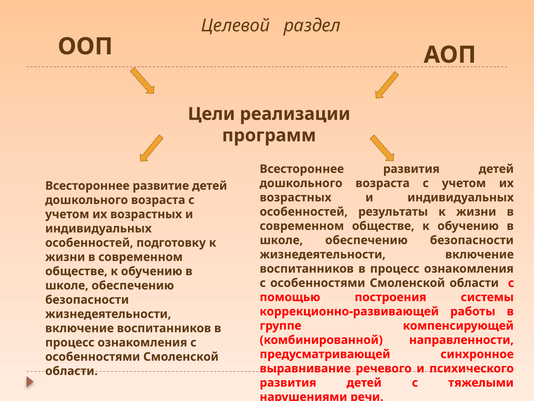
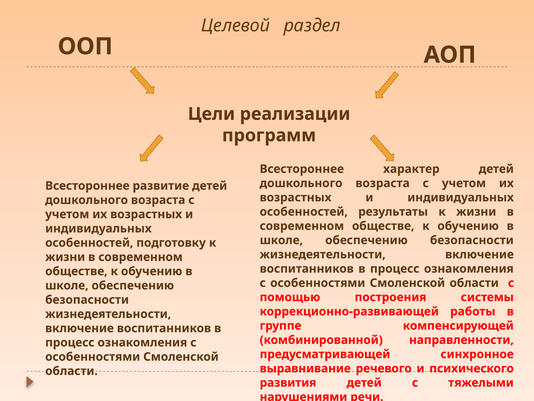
Всестороннее развития: развития -> характер
